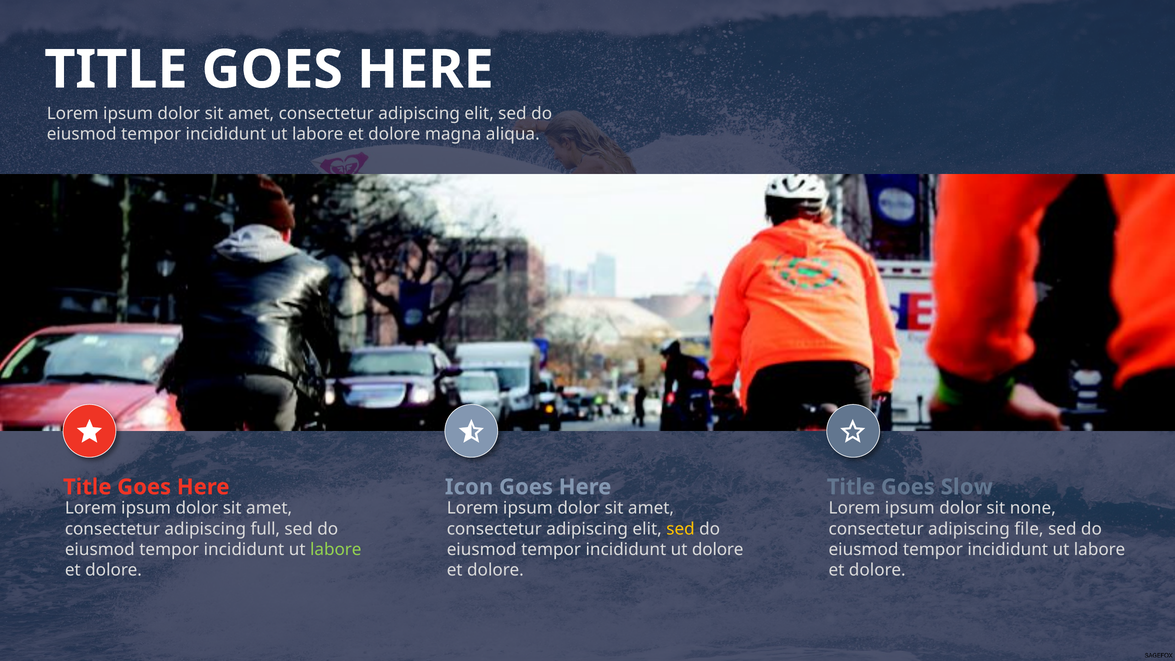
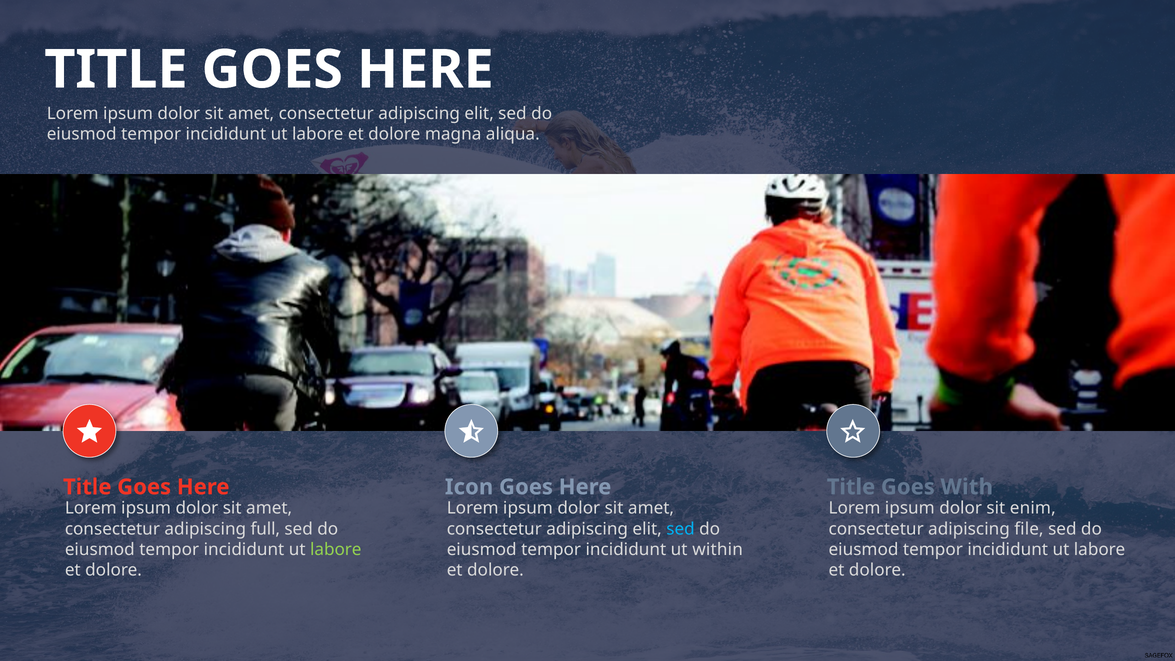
Slow: Slow -> With
none: none -> enim
sed at (681, 529) colour: yellow -> light blue
ut dolore: dolore -> within
